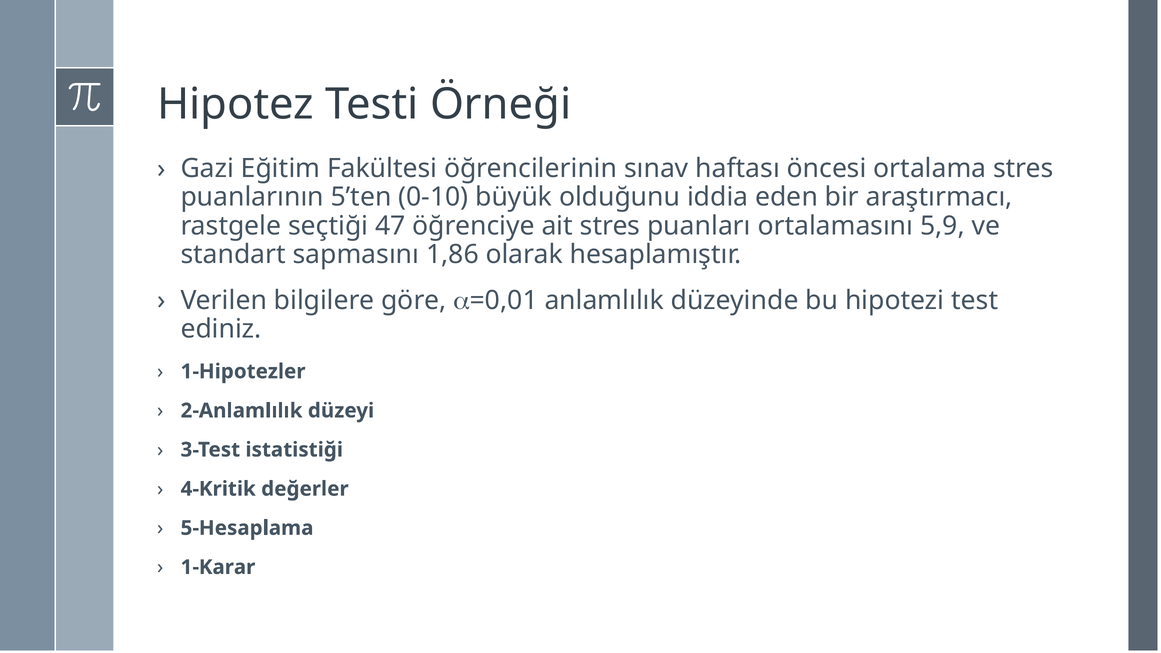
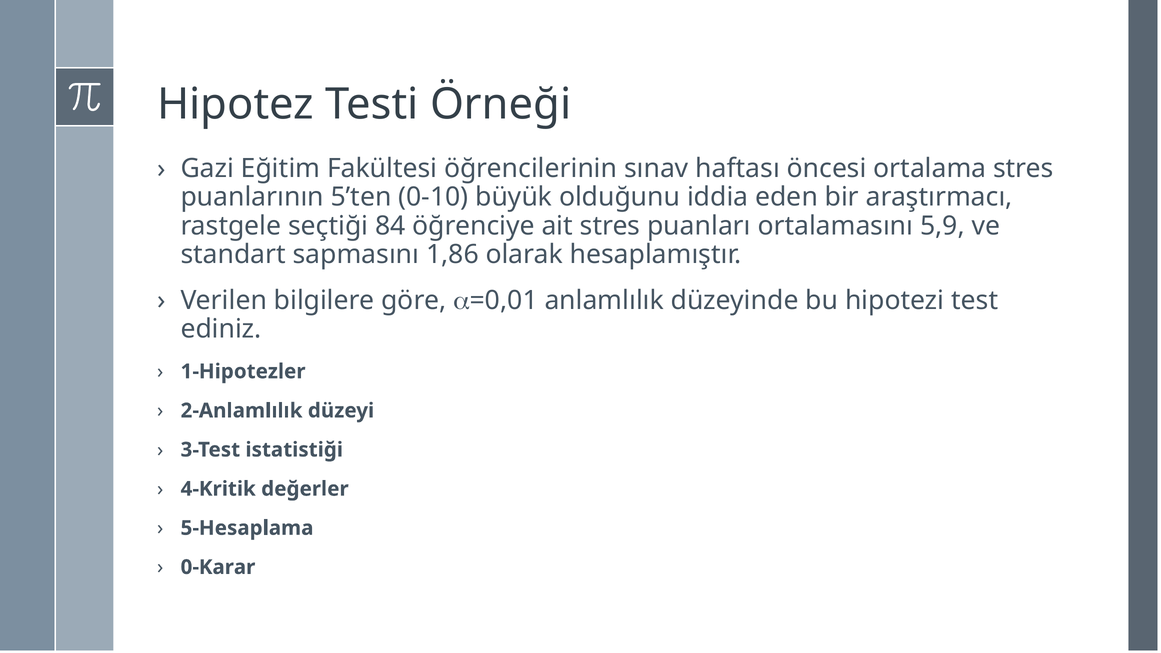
47: 47 -> 84
1-Karar: 1-Karar -> 0-Karar
